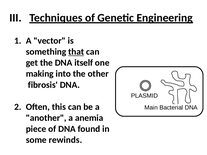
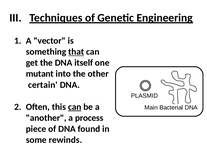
making: making -> mutant
fibrosis: fibrosis -> certain
can at (75, 107) underline: none -> present
anemia: anemia -> process
